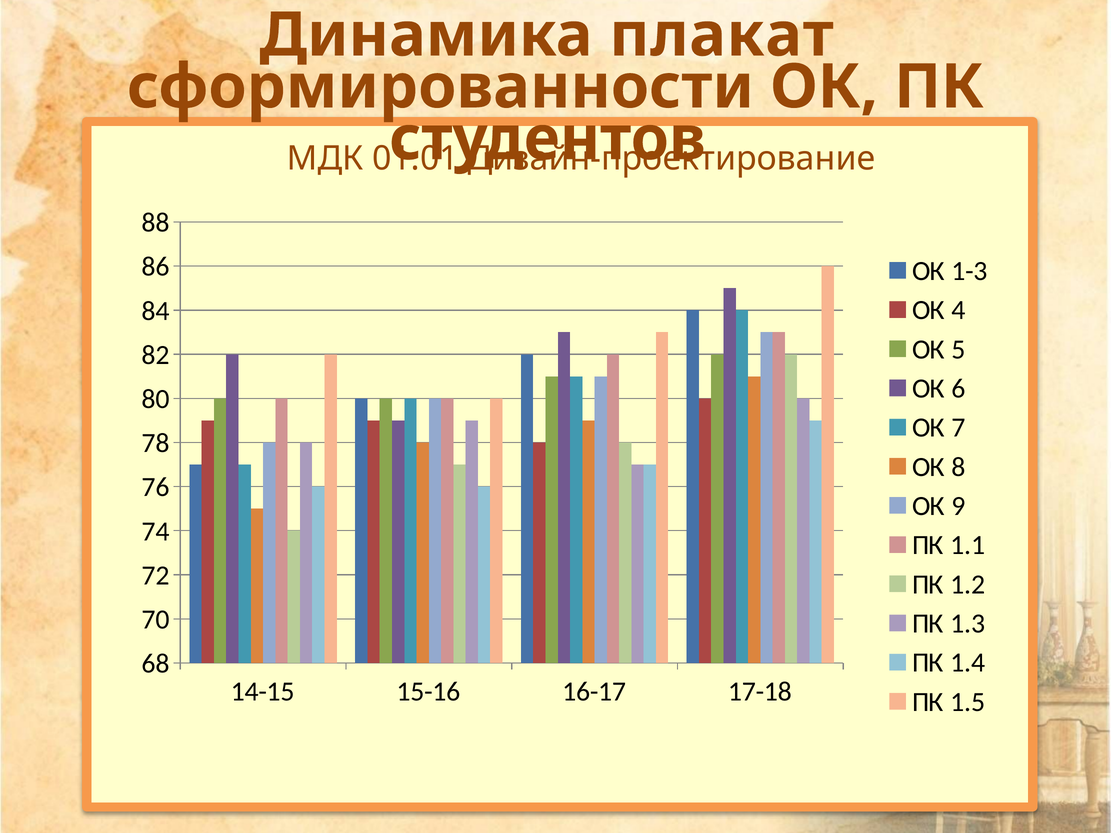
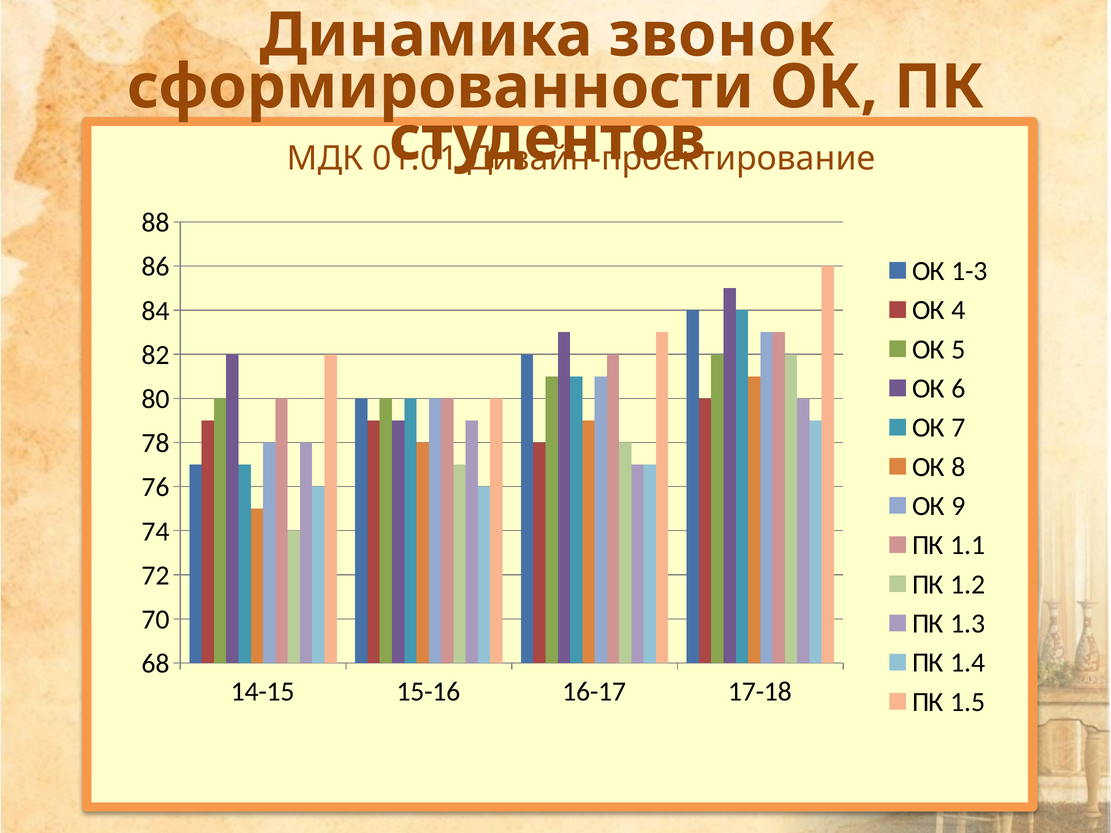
плакат: плакат -> звонок
